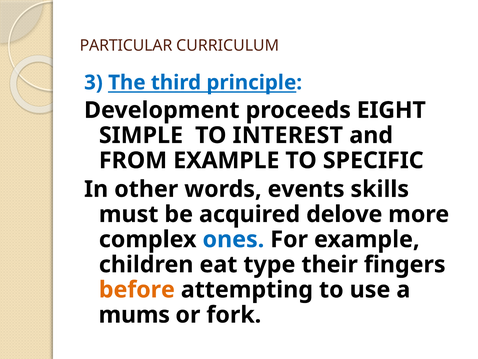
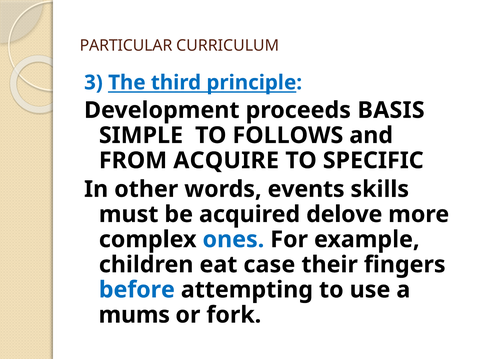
EIGHT: EIGHT -> BASIS
INTEREST: INTEREST -> FOLLOWS
FROM EXAMPLE: EXAMPLE -> ACQUIRE
type: type -> case
before colour: orange -> blue
